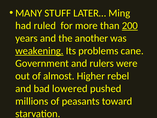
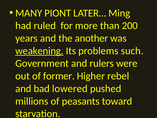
STUFF: STUFF -> PIONT
200 underline: present -> none
cane: cane -> such
almost: almost -> former
